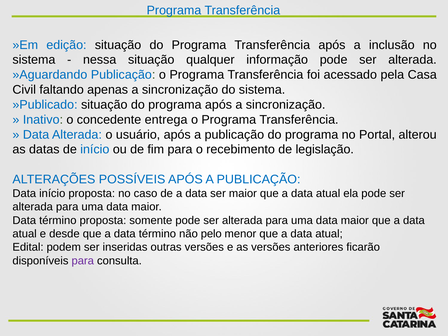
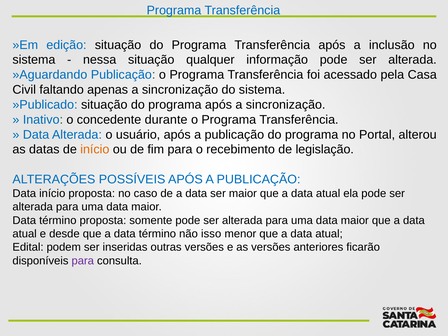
entrega: entrega -> durante
início at (95, 150) colour: blue -> orange
pelo: pelo -> isso
